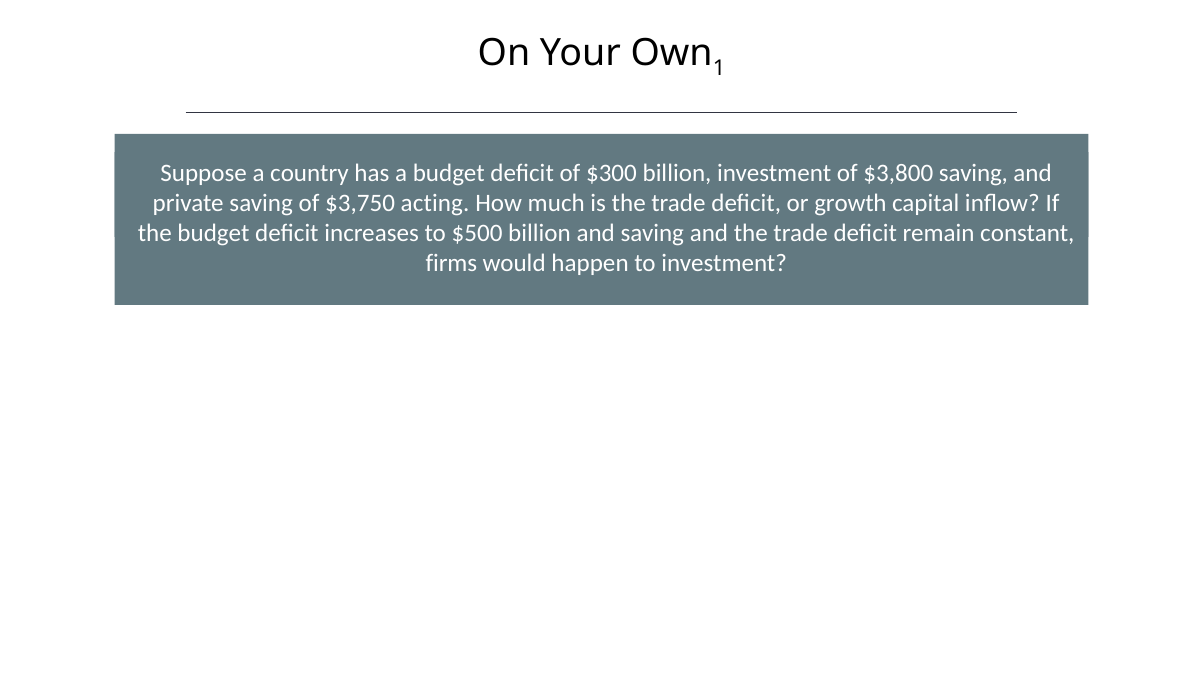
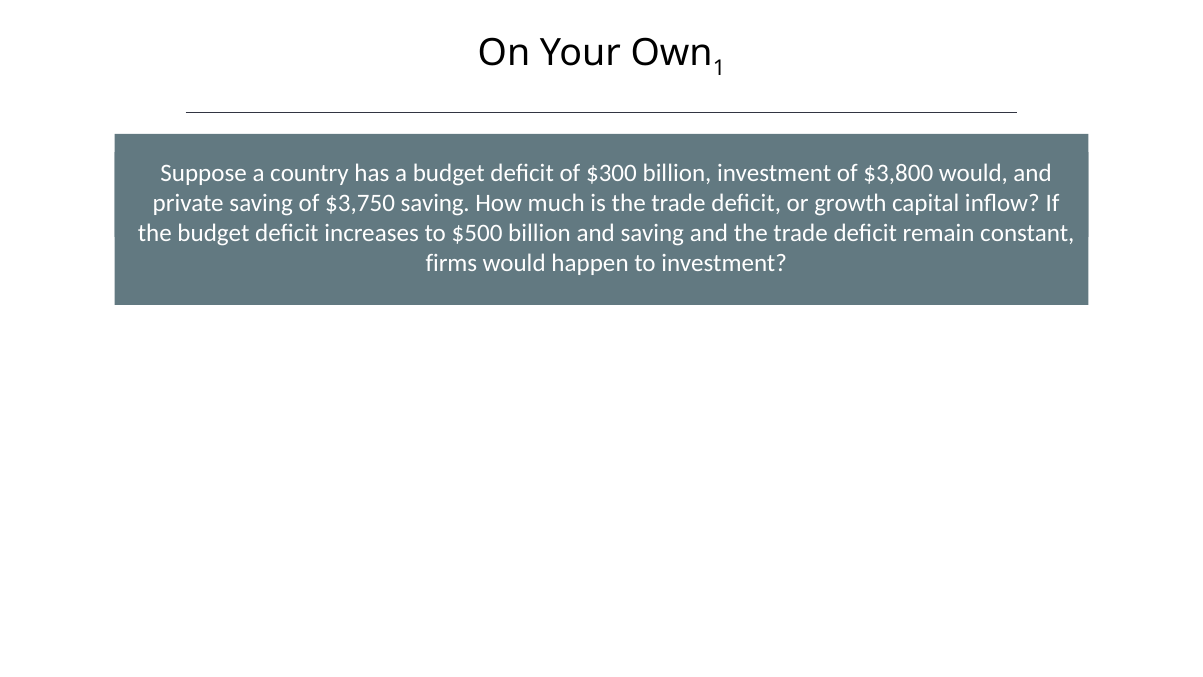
$3,800 saving: saving -> would
$3,750 acting: acting -> saving
